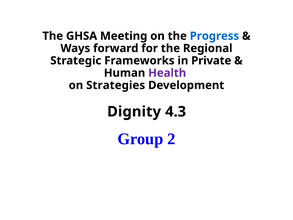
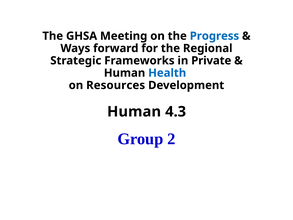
Health colour: purple -> blue
Strategies: Strategies -> Resources
Dignity at (134, 112): Dignity -> Human
